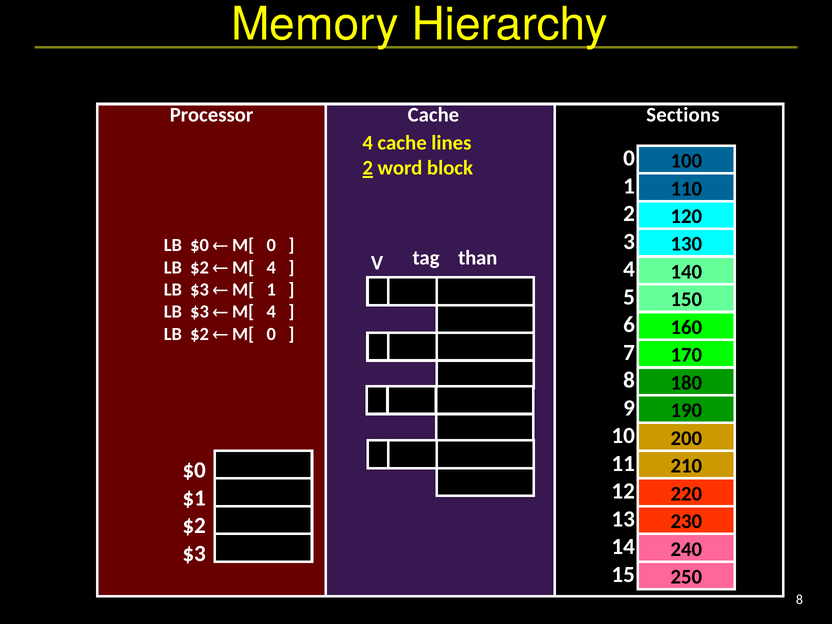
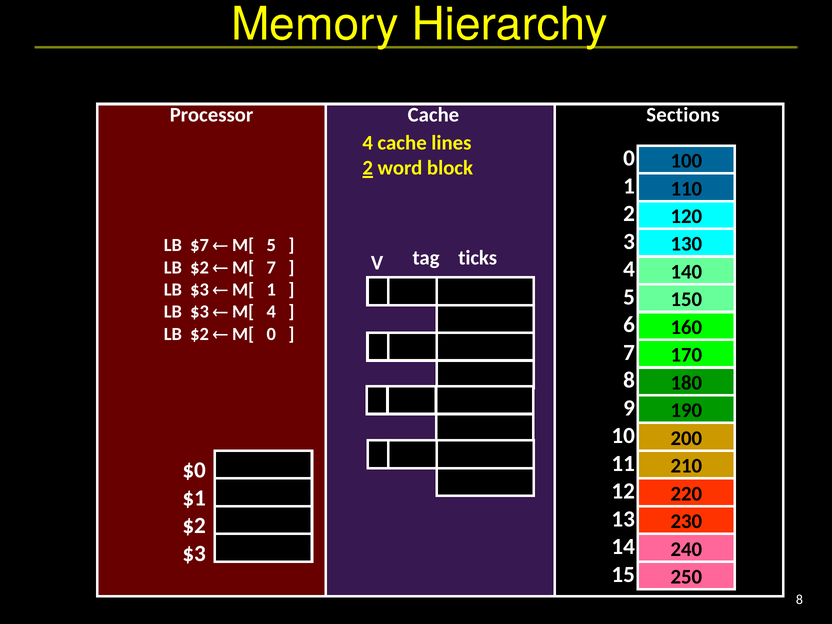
LB $0: $0 -> $7
0 at (271, 245): 0 -> 5
than: than -> ticks
4 at (271, 267): 4 -> 7
